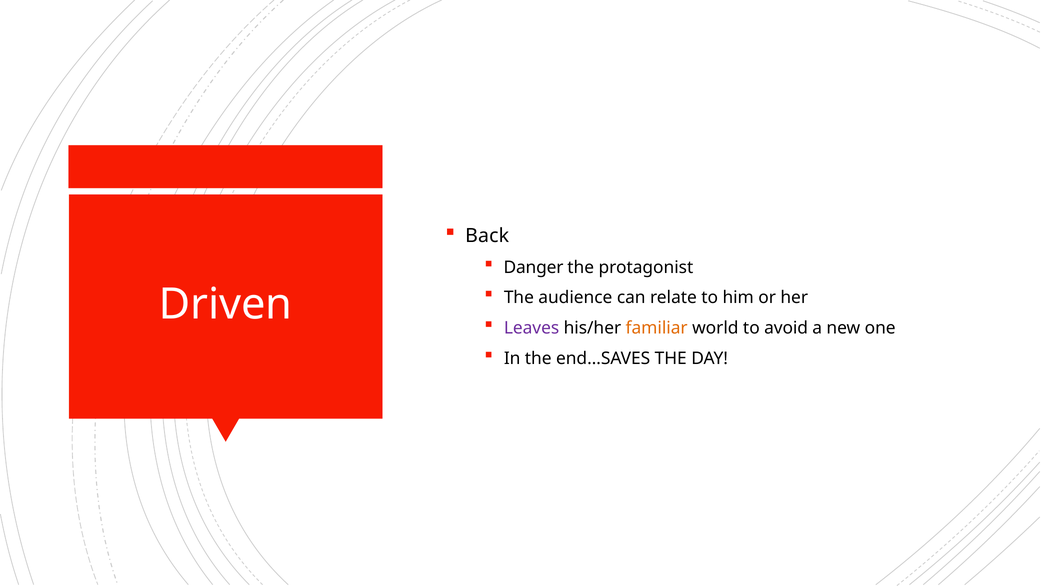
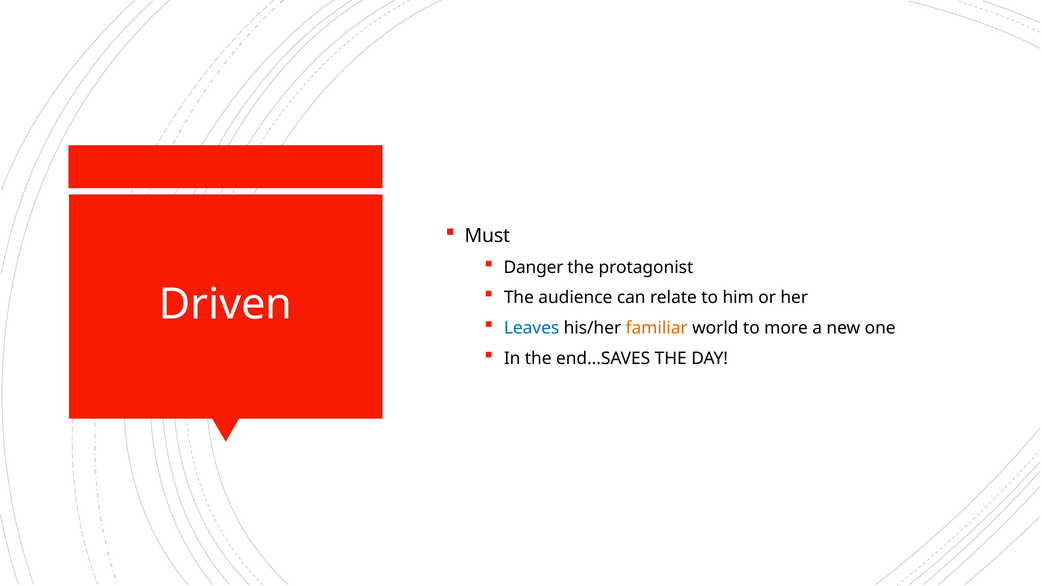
Back: Back -> Must
Leaves colour: purple -> blue
avoid: avoid -> more
